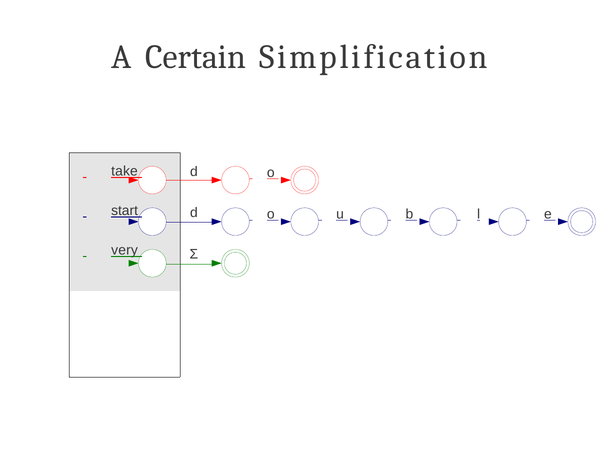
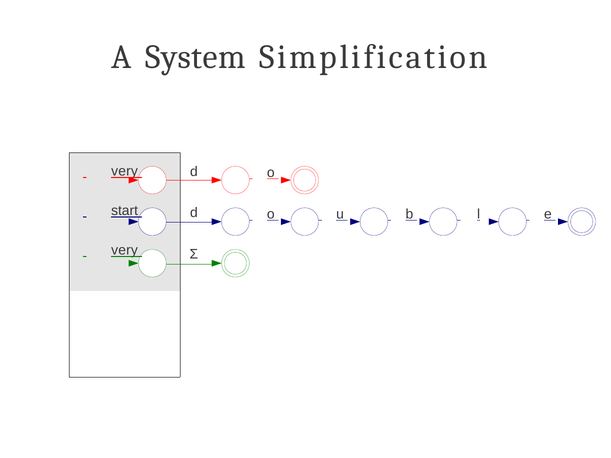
Certain: Certain -> System
take at (125, 171): take -> very
